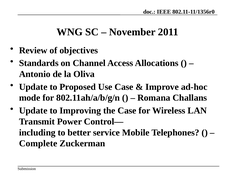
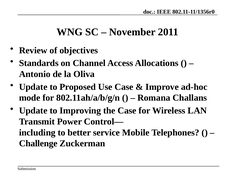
Complete: Complete -> Challenge
